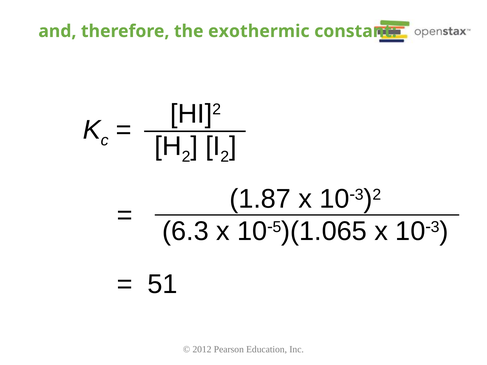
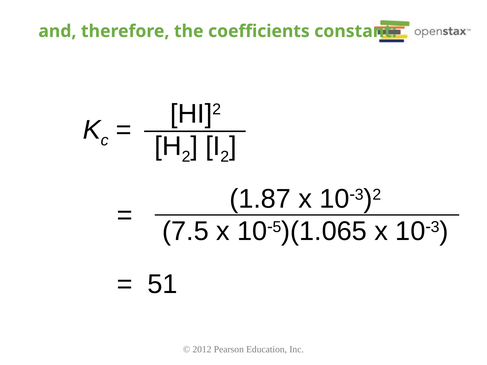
exothermic: exothermic -> coefficients
6.3: 6.3 -> 7.5
